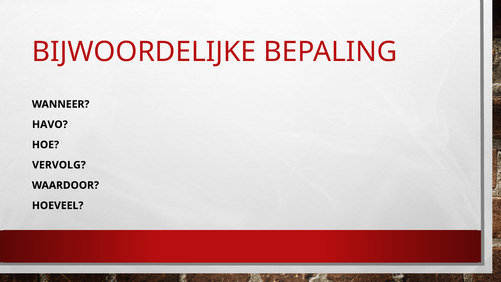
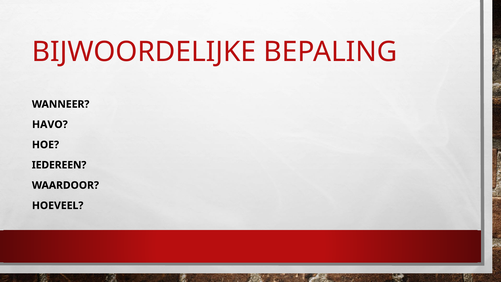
VERVOLG: VERVOLG -> IEDEREEN
